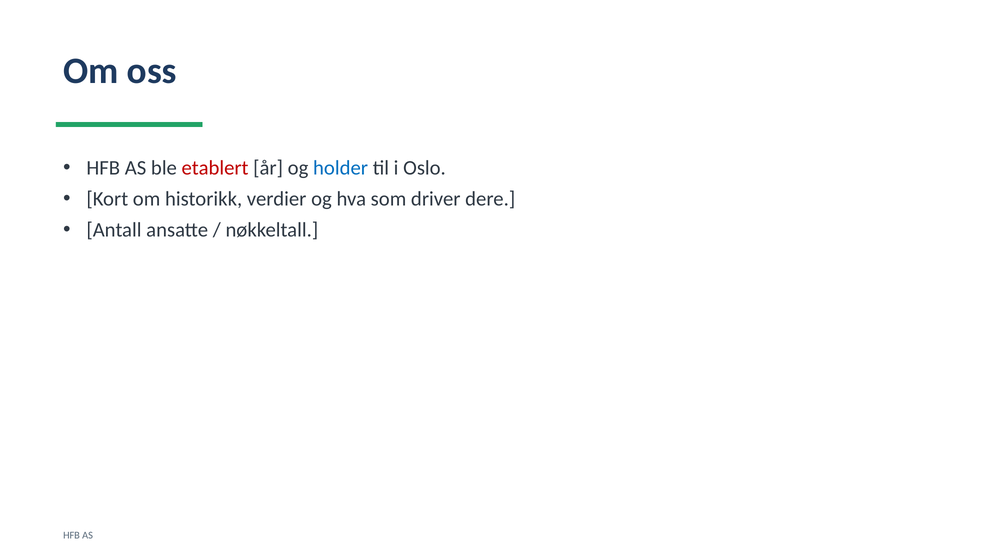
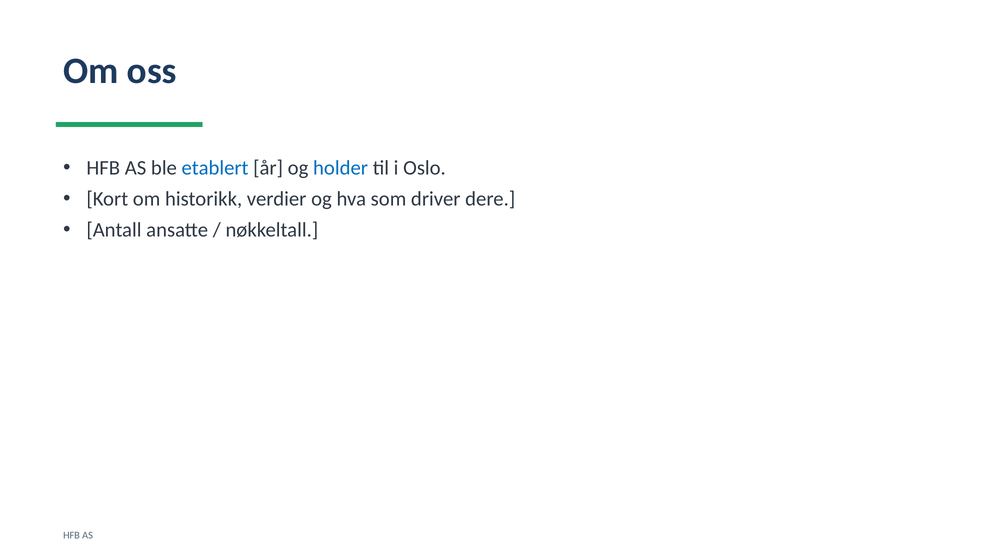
etablert colour: red -> blue
